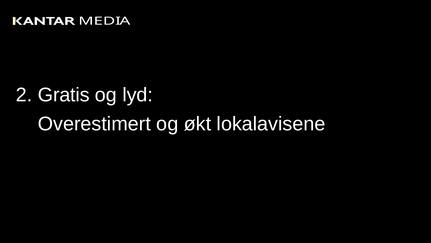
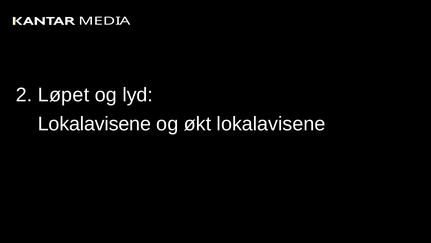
Gratis: Gratis -> Løpet
Overestimert at (94, 124): Overestimert -> Lokalavisene
